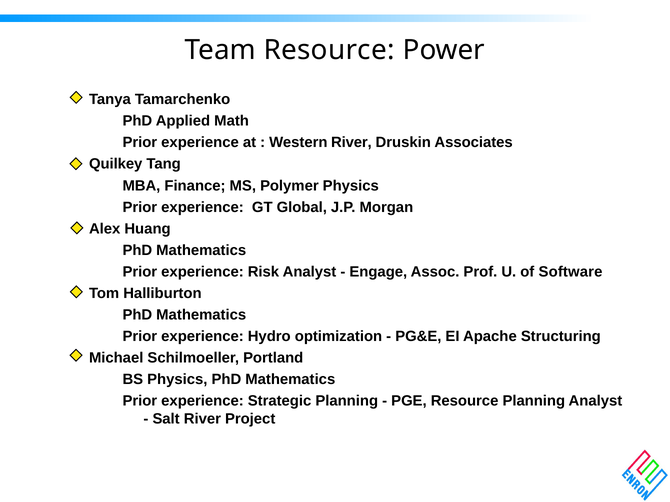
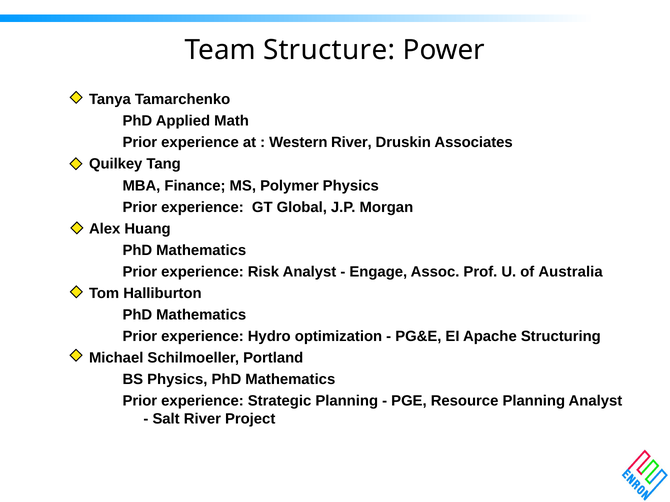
Team Resource: Resource -> Structure
Software: Software -> Australia
